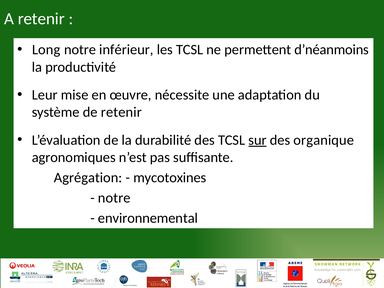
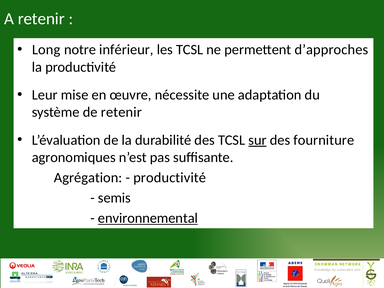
d’néanmoins: d’néanmoins -> d’approches
organique: organique -> fourniture
mycotoxines at (170, 178): mycotoxines -> productivité
notre at (114, 198): notre -> semis
environnemental underline: none -> present
